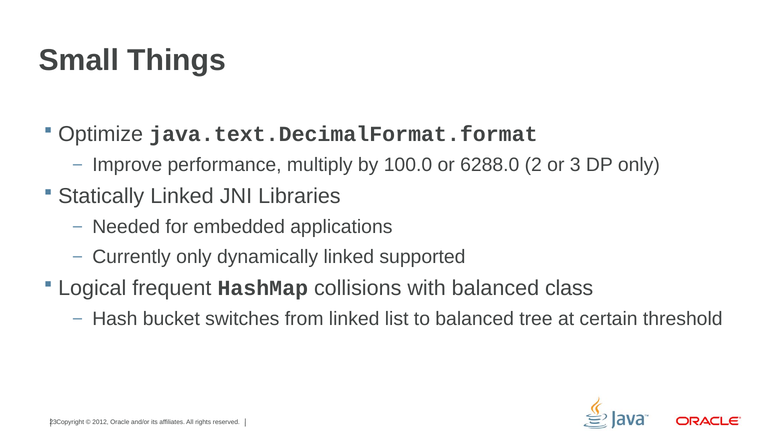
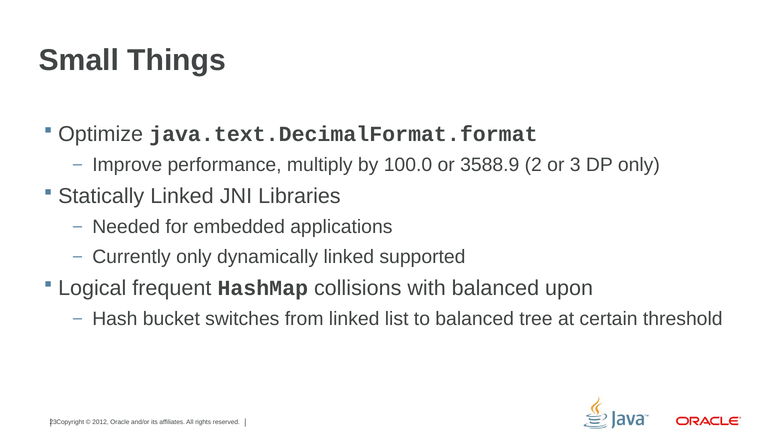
6288.0: 6288.0 -> 3588.9
class: class -> upon
